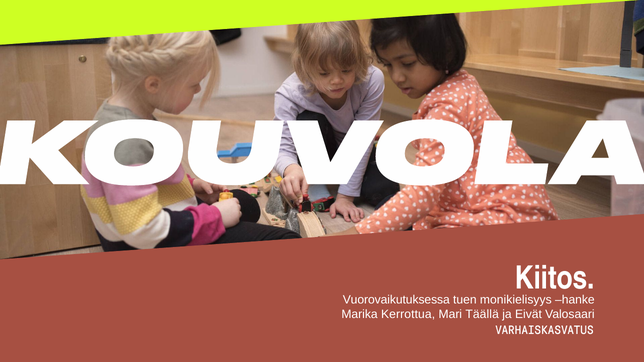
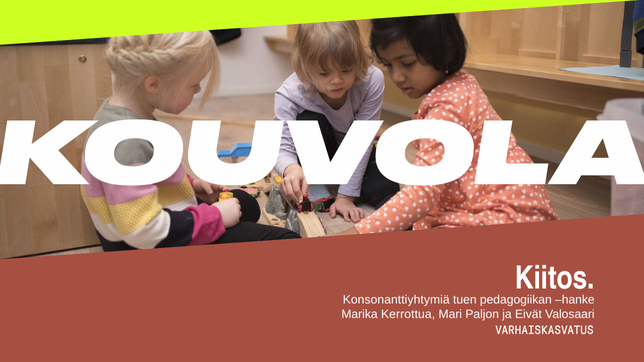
Vuorovaikutuksessa: Vuorovaikutuksessa -> Konsonanttiyhtymiä
monikielisyys: monikielisyys -> pedagogiikan
Täällä: Täällä -> Paljon
